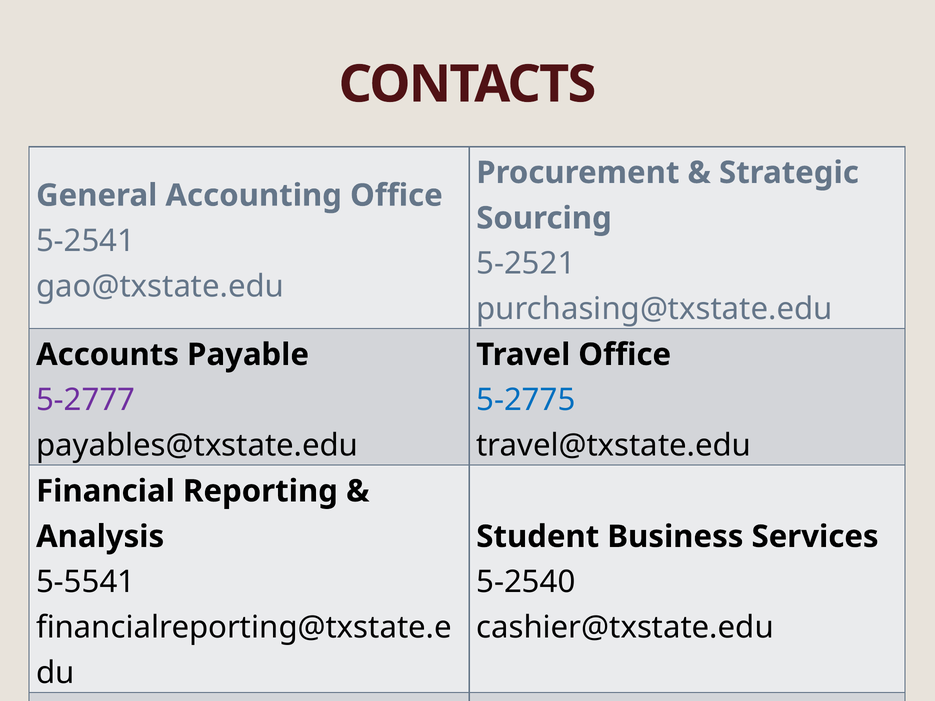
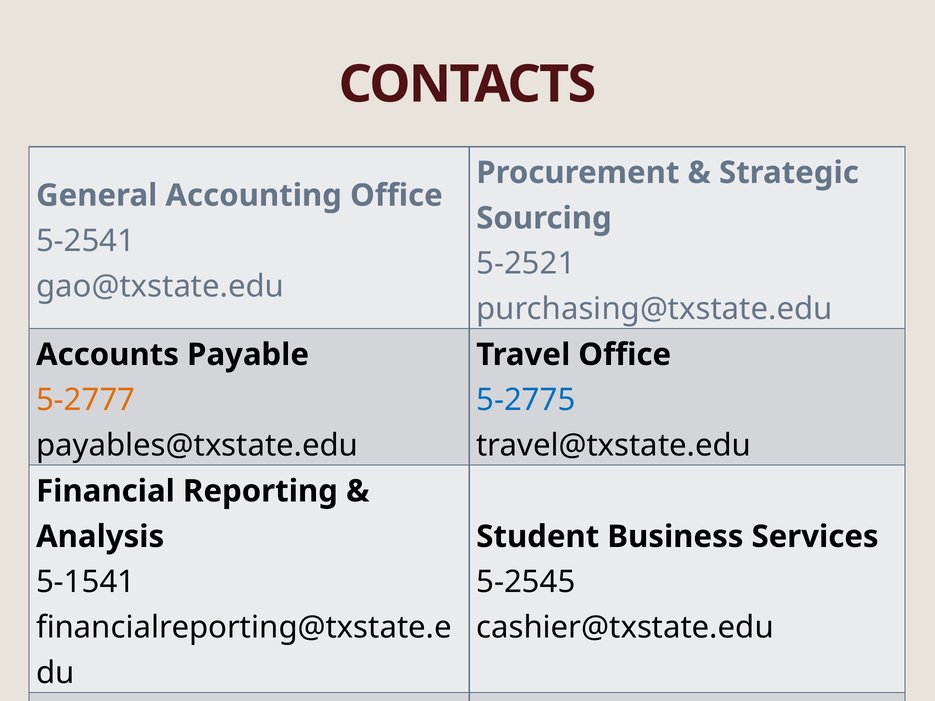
5-2777 colour: purple -> orange
5-5541: 5-5541 -> 5-1541
5-2540: 5-2540 -> 5-2545
